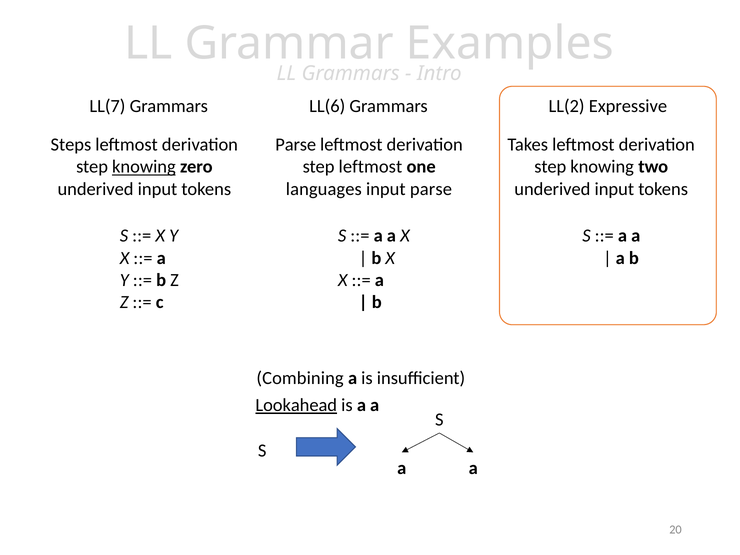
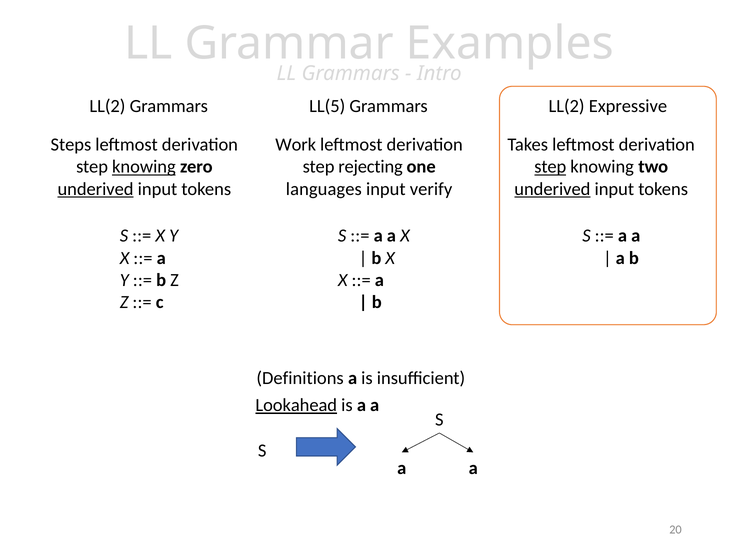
LL(7 at (107, 106): LL(7 -> LL(2
LL(6: LL(6 -> LL(5
Parse at (296, 145): Parse -> Work
step leftmost: leftmost -> rejecting
step at (550, 167) underline: none -> present
underived at (96, 189) underline: none -> present
input parse: parse -> verify
underived at (552, 189) underline: none -> present
Combining: Combining -> Definitions
